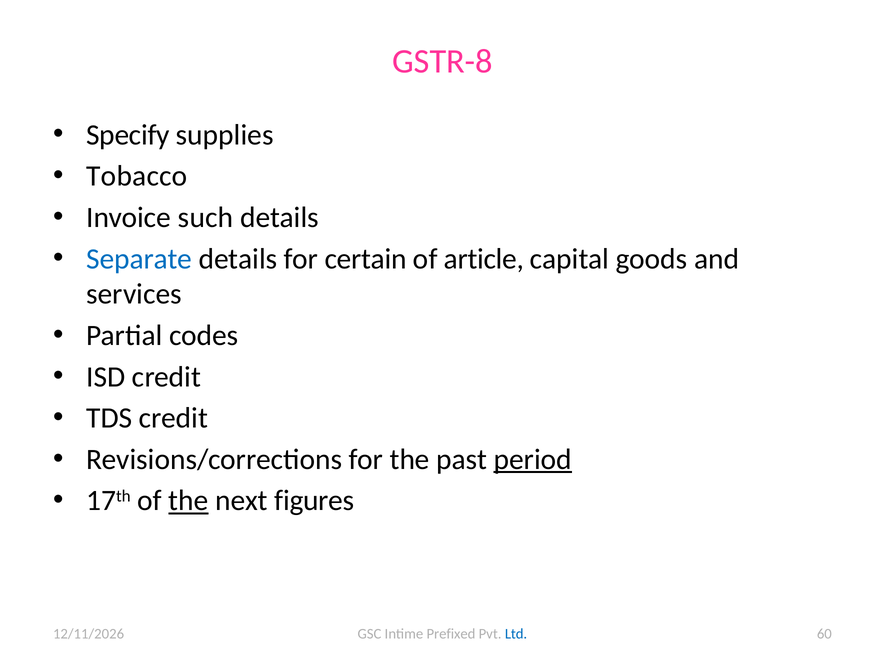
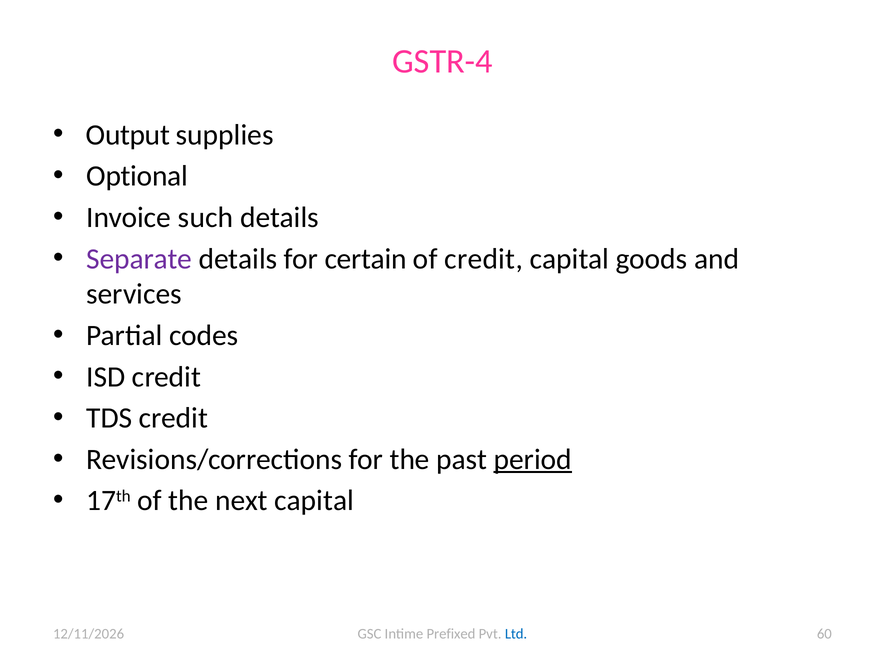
GSTR-8: GSTR-8 -> GSTR-4
Specify: Specify -> Output
Tobacco: Tobacco -> Optional
Separate colour: blue -> purple
of article: article -> credit
the at (189, 501) underline: present -> none
next figures: figures -> capital
